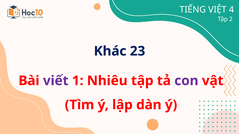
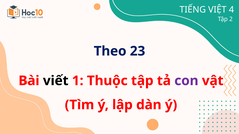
Khác: Khác -> Theo
viết colour: purple -> black
Nhiêu: Nhiêu -> Thuộc
